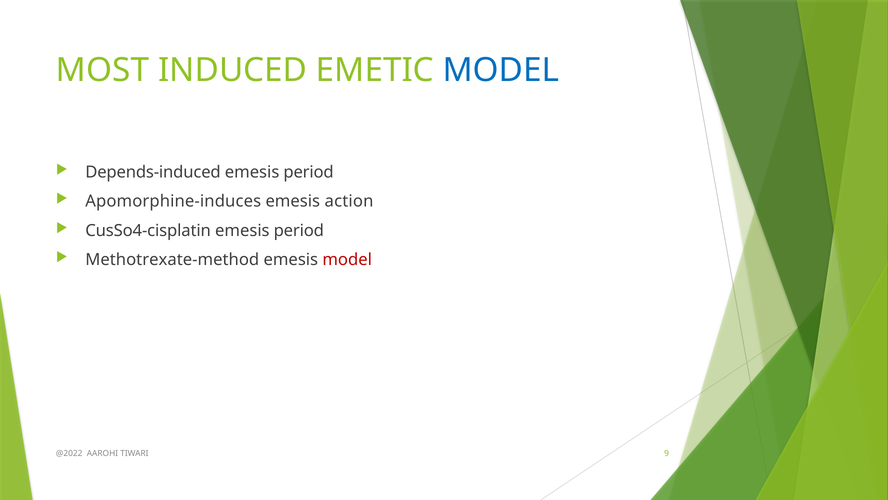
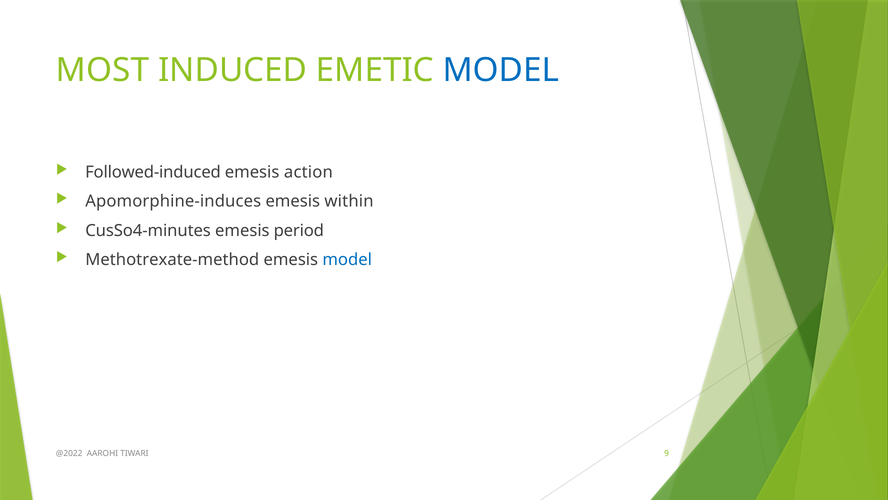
Depends-induced: Depends-induced -> Followed-induced
period at (309, 172): period -> action
action: action -> within
CusSo4-cisplatin: CusSo4-cisplatin -> CusSo4-minutes
model at (347, 260) colour: red -> blue
